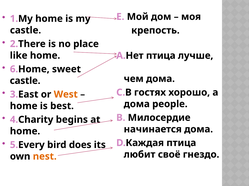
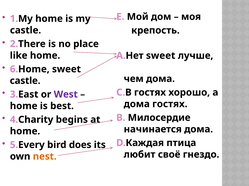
А.Нет птица: птица -> sweet
West colour: orange -> purple
дома people: people -> гостях
